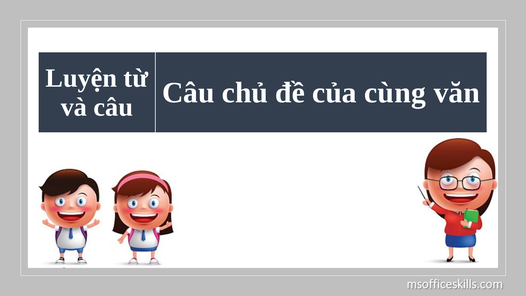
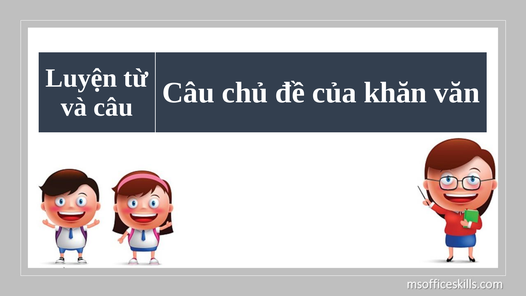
cùng: cùng -> khăn
